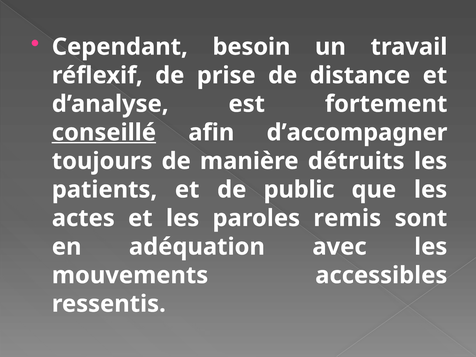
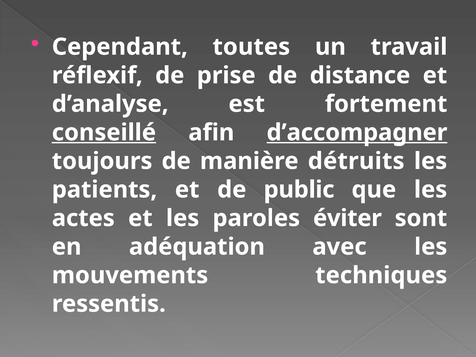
besoin: besoin -> toutes
d’accompagner underline: none -> present
remis: remis -> éviter
accessibles: accessibles -> techniques
